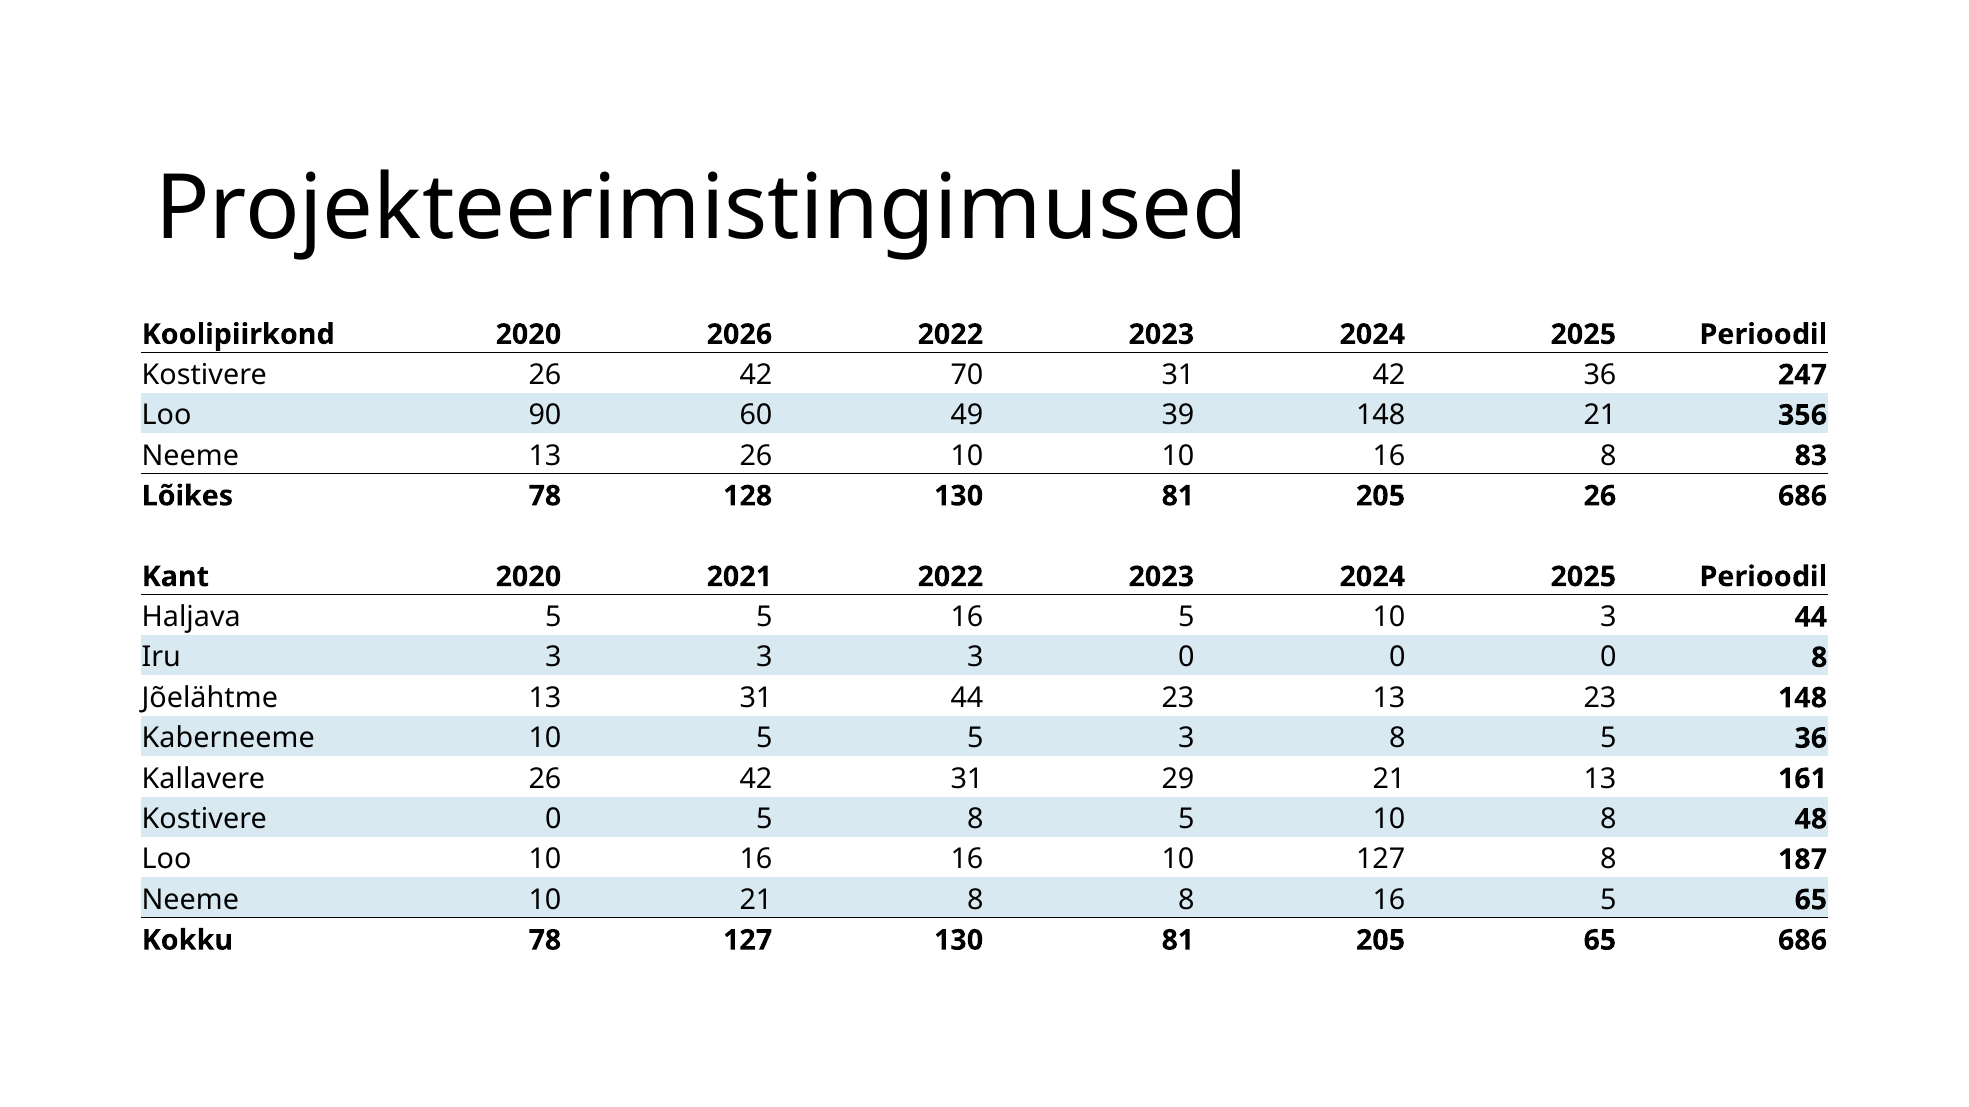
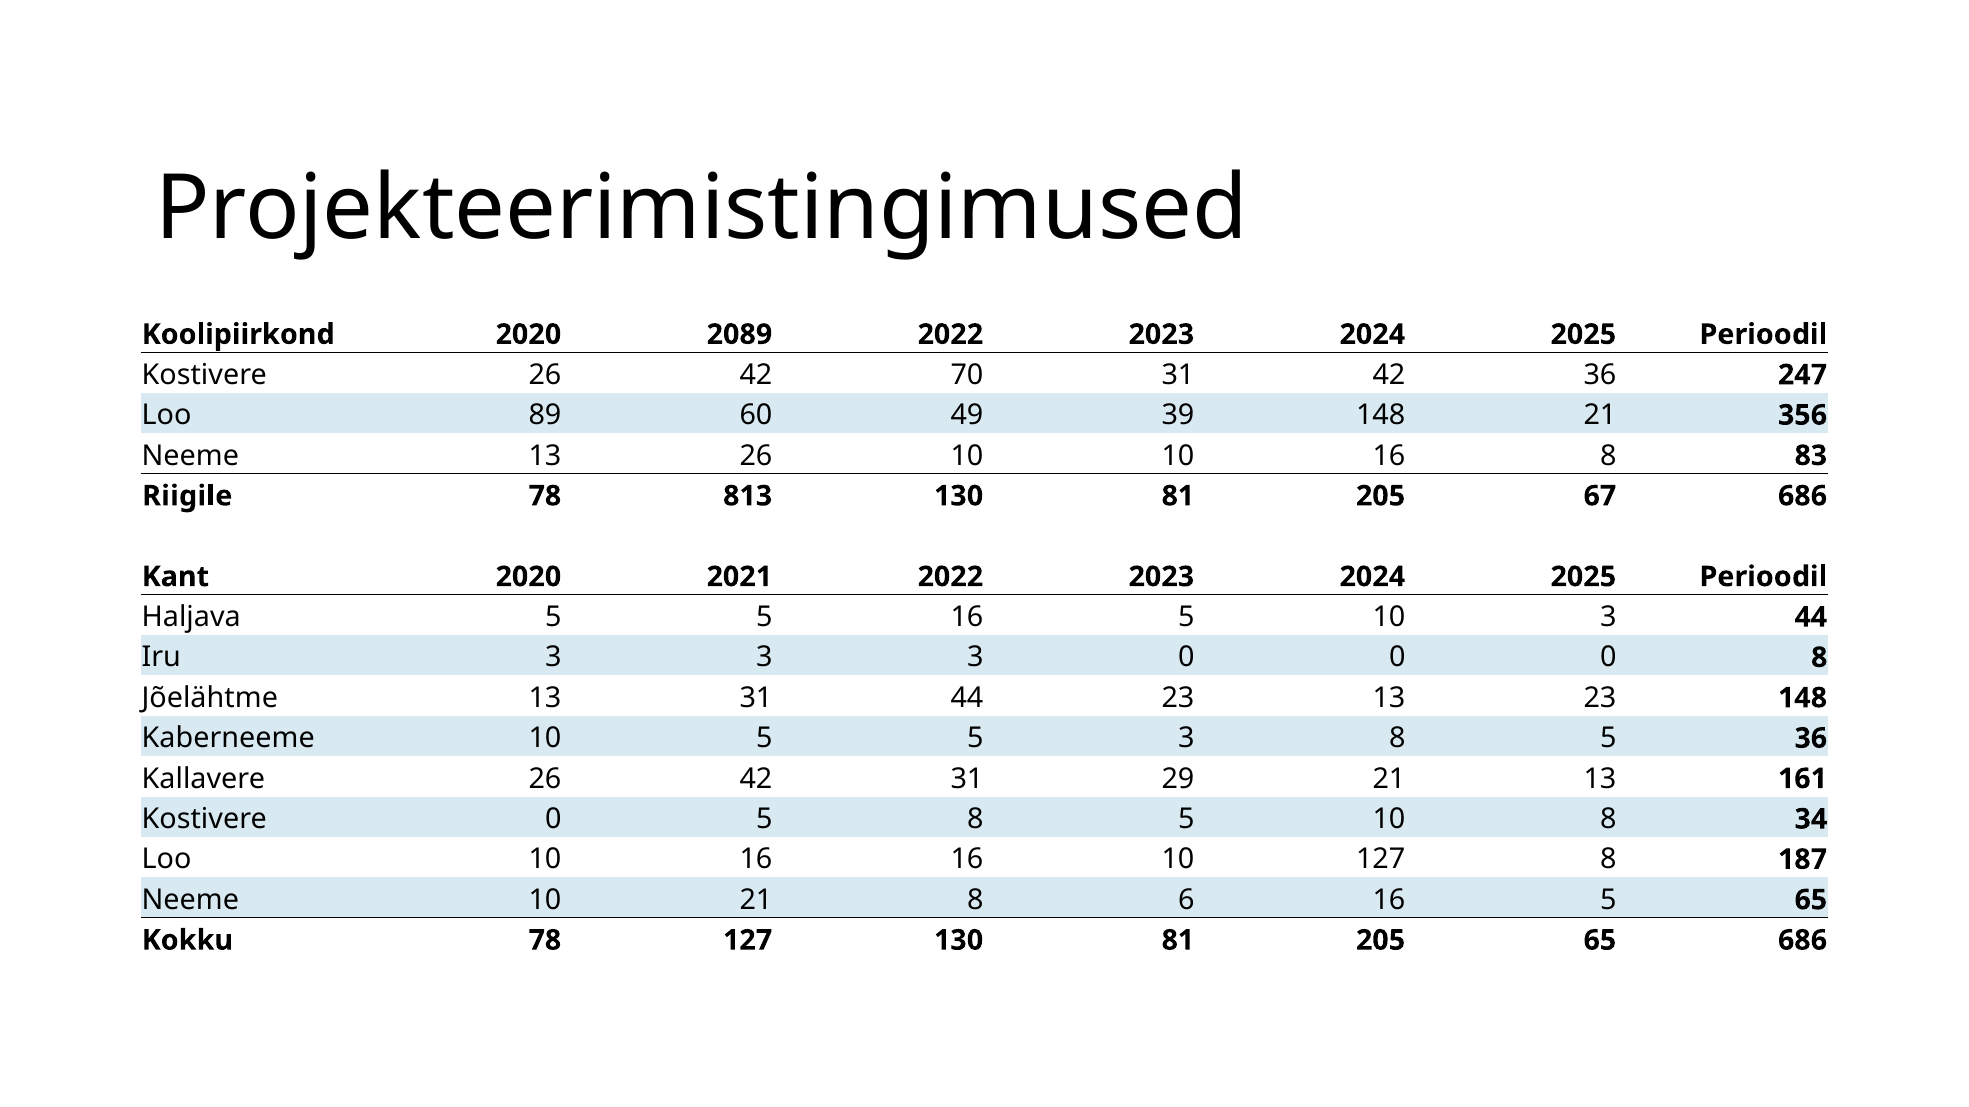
2026: 2026 -> 2089
90: 90 -> 89
Lõikes: Lõikes -> Riigile
128: 128 -> 813
205 26: 26 -> 67
48: 48 -> 34
8 8: 8 -> 6
